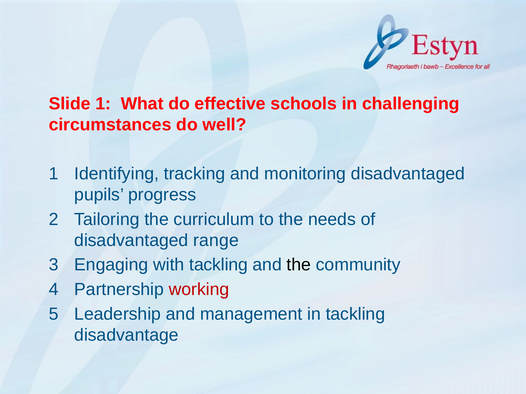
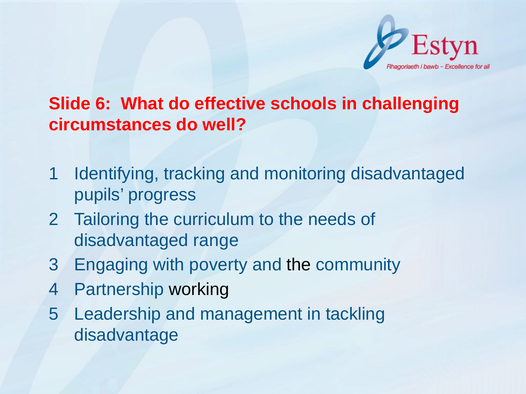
Slide 1: 1 -> 6
with tackling: tackling -> poverty
working colour: red -> black
